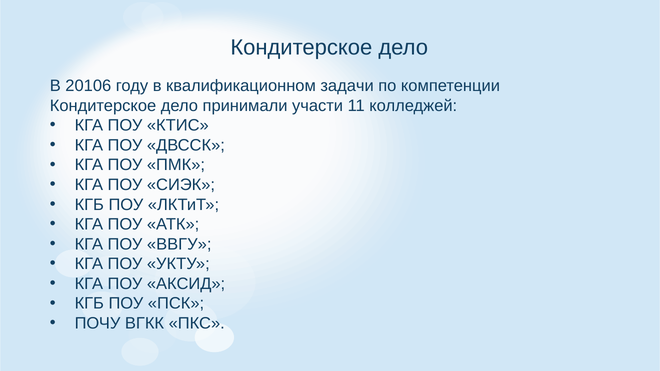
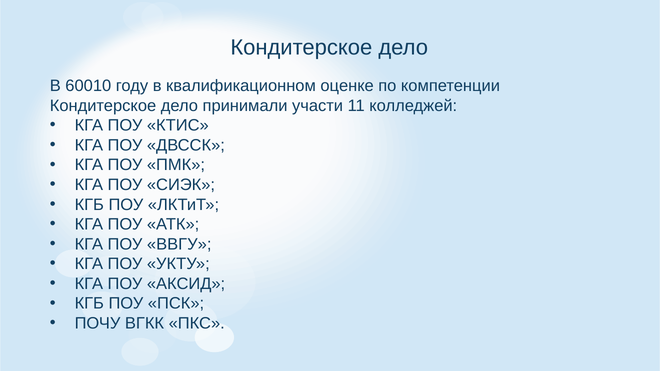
20106: 20106 -> 60010
задачи: задачи -> оценке
